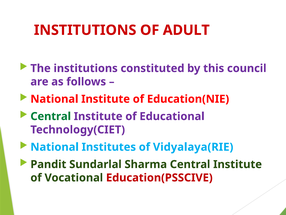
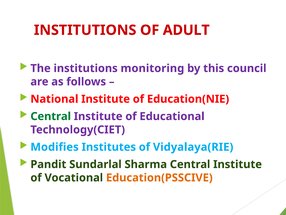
constituted: constituted -> monitoring
National at (55, 147): National -> Modifies
Education(PSSCIVE colour: red -> orange
